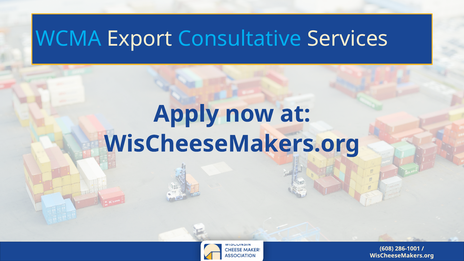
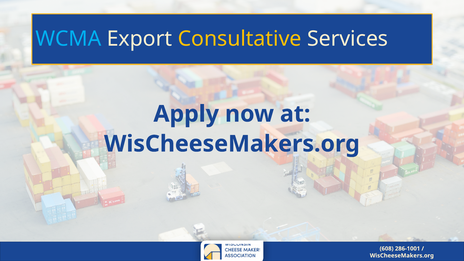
Consultative colour: light blue -> yellow
